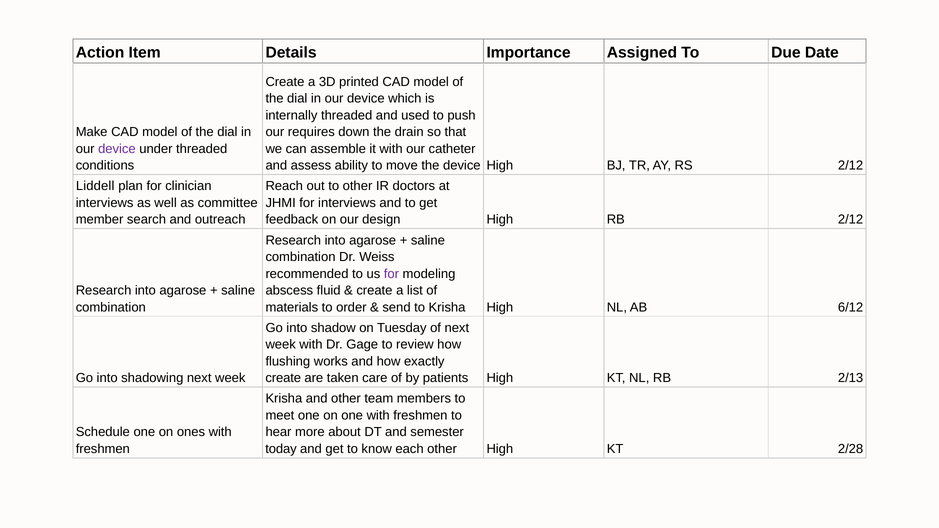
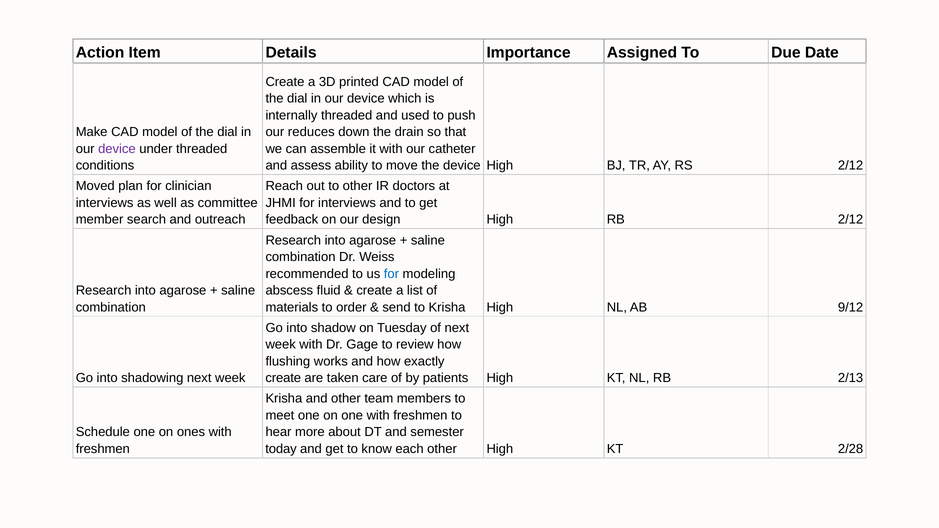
requires: requires -> reduces
Liddell: Liddell -> Moved
for at (391, 274) colour: purple -> blue
6/12: 6/12 -> 9/12
